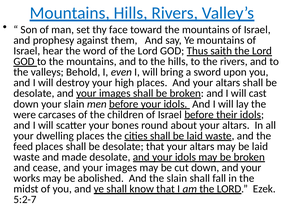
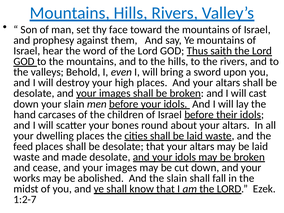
were: were -> hand
5:2-7: 5:2-7 -> 1:2-7
